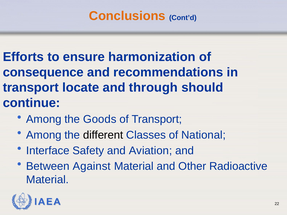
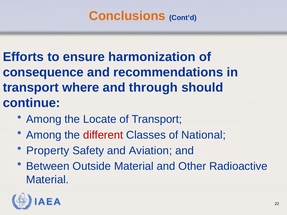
locate: locate -> where
Goods: Goods -> Locate
different colour: black -> red
Interface: Interface -> Property
Against: Against -> Outside
